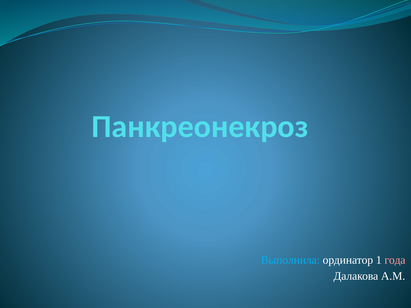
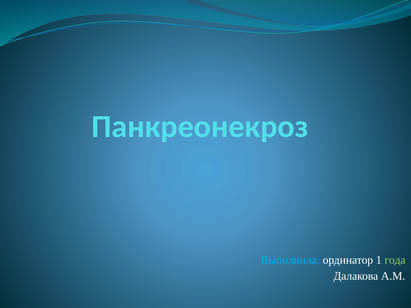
года colour: pink -> light green
